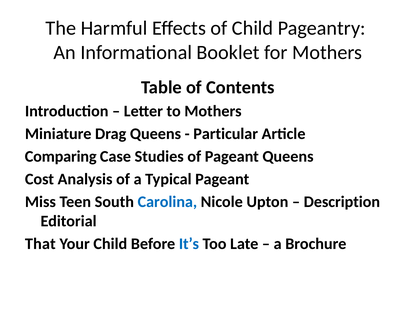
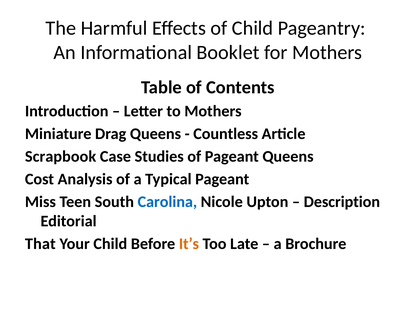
Particular: Particular -> Countless
Comparing: Comparing -> Scrapbook
It’s colour: blue -> orange
